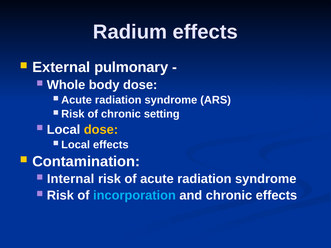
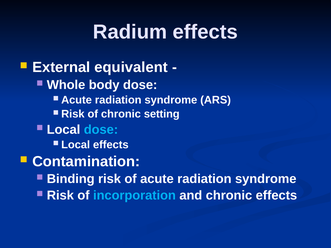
pulmonary: pulmonary -> equivalent
dose at (101, 130) colour: yellow -> light blue
Internal: Internal -> Binding
